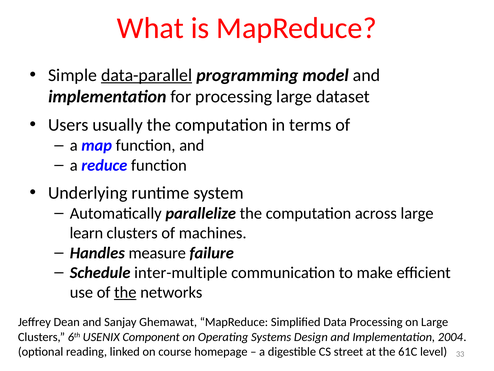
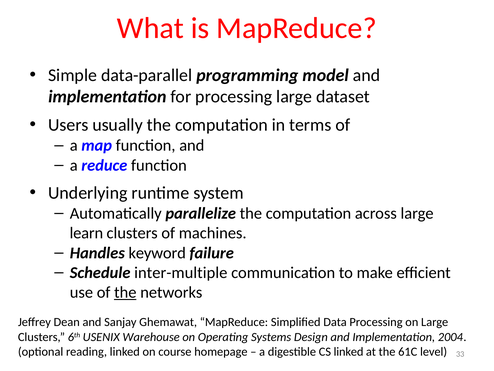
data-parallel underline: present -> none
measure: measure -> keyword
Component: Component -> Warehouse
CS street: street -> linked
